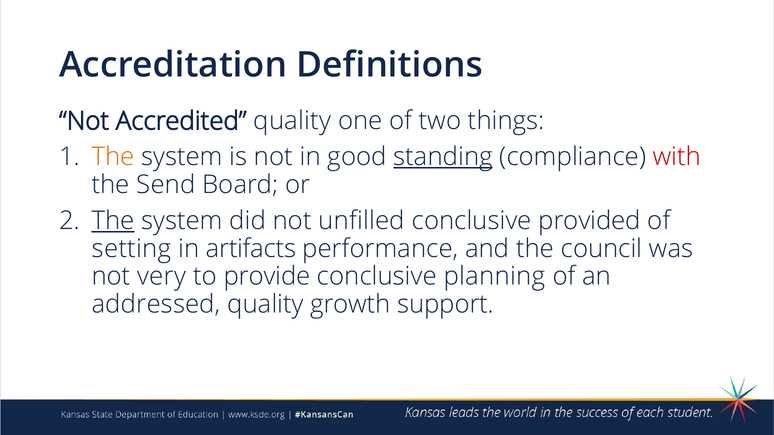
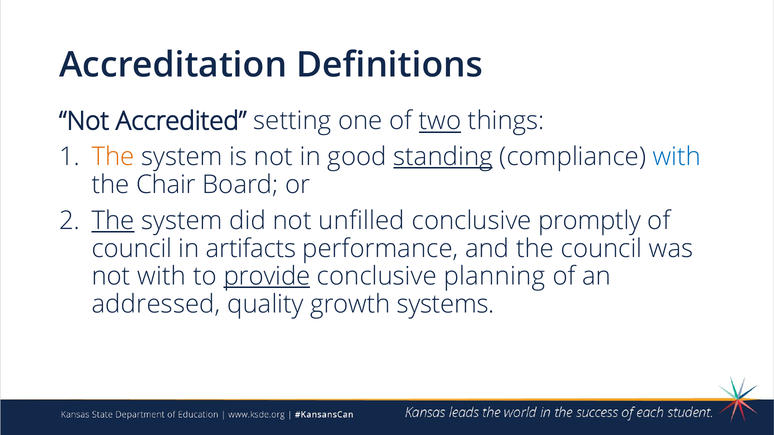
Accredited quality: quality -> setting
two underline: none -> present
with at (677, 157) colour: red -> blue
Send: Send -> Chair
provided: provided -> promptly
setting at (132, 249): setting -> council
not very: very -> with
provide underline: none -> present
support: support -> systems
